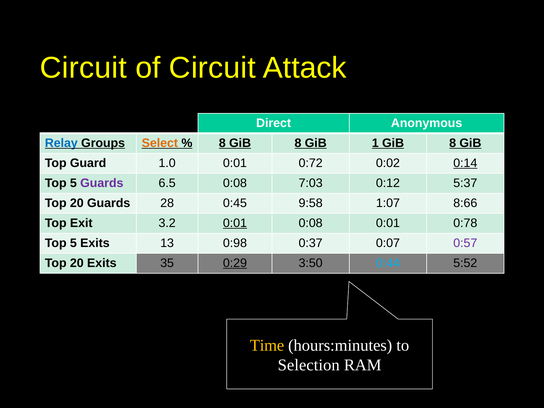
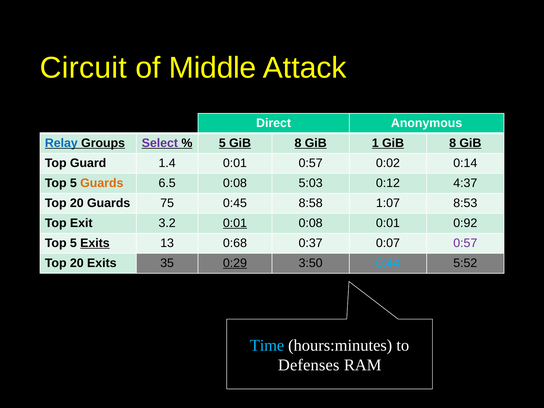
of Circuit: Circuit -> Middle
Select colour: orange -> purple
8 at (222, 143): 8 -> 5
1.0: 1.0 -> 1.4
0:01 0:72: 0:72 -> 0:57
0:14 underline: present -> none
Guards at (102, 183) colour: purple -> orange
7:03: 7:03 -> 5:03
5:37: 5:37 -> 4:37
28: 28 -> 75
9:58: 9:58 -> 8:58
8:66: 8:66 -> 8:53
0:78: 0:78 -> 0:92
Exits at (95, 243) underline: none -> present
0:98: 0:98 -> 0:68
Time colour: yellow -> light blue
Selection: Selection -> Defenses
